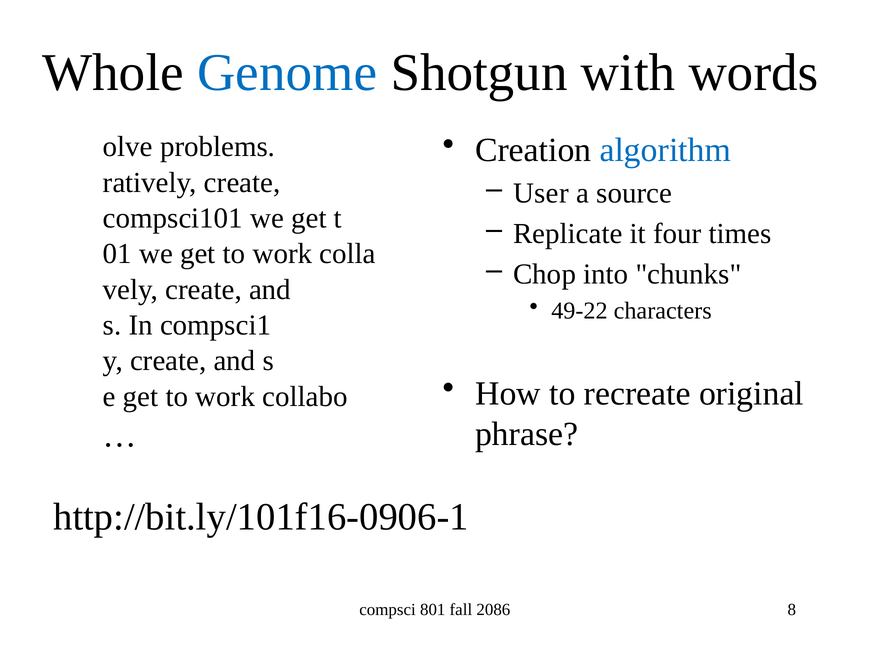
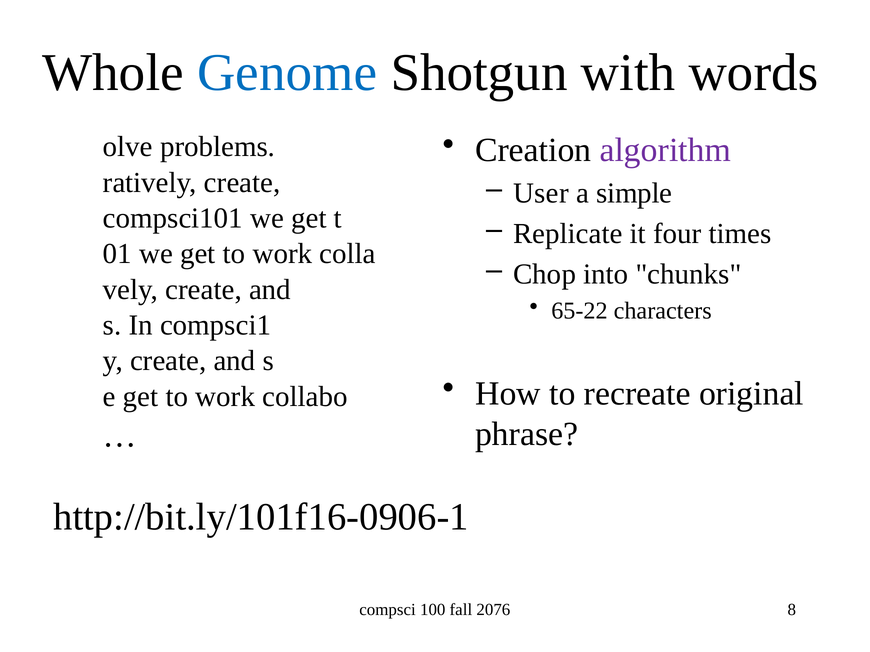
algorithm colour: blue -> purple
source: source -> simple
49-22: 49-22 -> 65-22
801: 801 -> 100
2086: 2086 -> 2076
